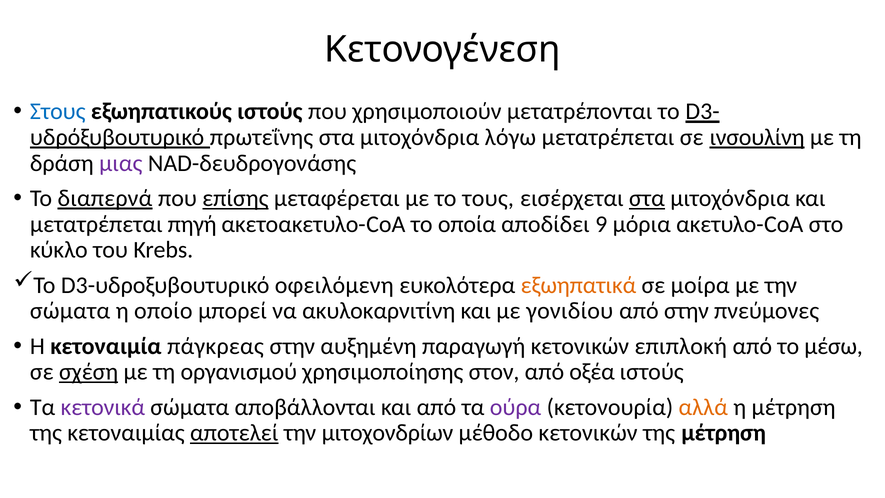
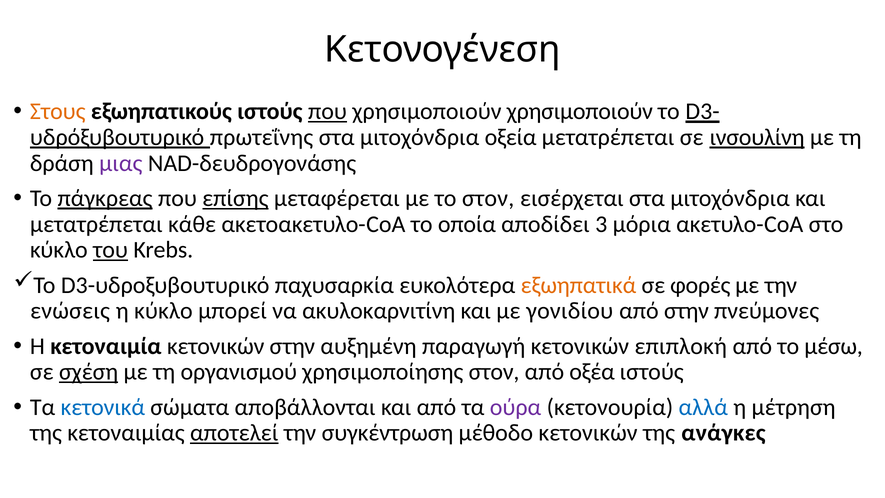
Στους colour: blue -> orange
που at (328, 111) underline: none -> present
χρησιμοποιούν μετατρέπονται: μετατρέπονται -> χρησιμοποιούν
λόγω: λόγω -> οξεία
διαπερνά: διαπερνά -> πάγκρεας
το τους: τους -> στον
στα at (647, 198) underline: present -> none
πηγή: πηγή -> κάθε
9: 9 -> 3
του underline: none -> present
οφειλόμενη: οφειλόμενη -> παχυσαρκία
μοίρα: μοίρα -> φορές
σώματα at (70, 311): σώματα -> ενώσεις
η οποίο: οποίο -> κύκλο
κετοναιμία πάγκρεας: πάγκρεας -> κετονικών
κετονικά colour: purple -> blue
αλλά colour: orange -> blue
μιτοχονδρίων: μιτοχονδρίων -> συγκέντρωση
της μέτρηση: μέτρηση -> ανάγκες
